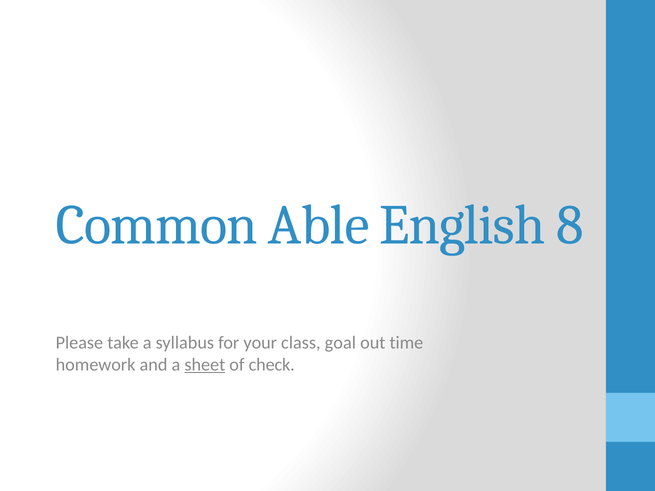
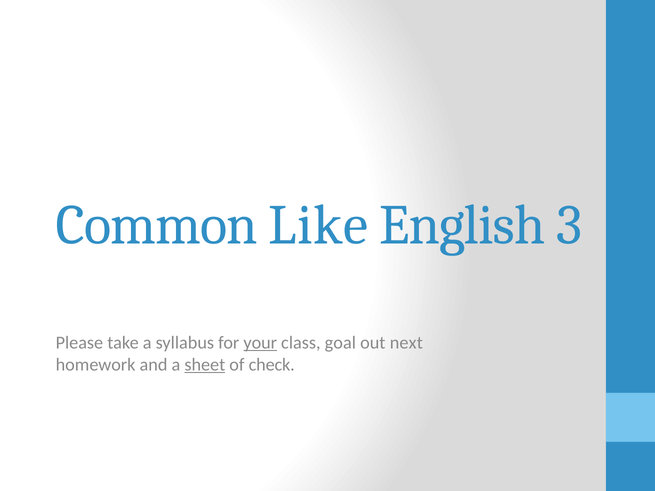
Able: Able -> Like
8: 8 -> 3
your underline: none -> present
time: time -> next
